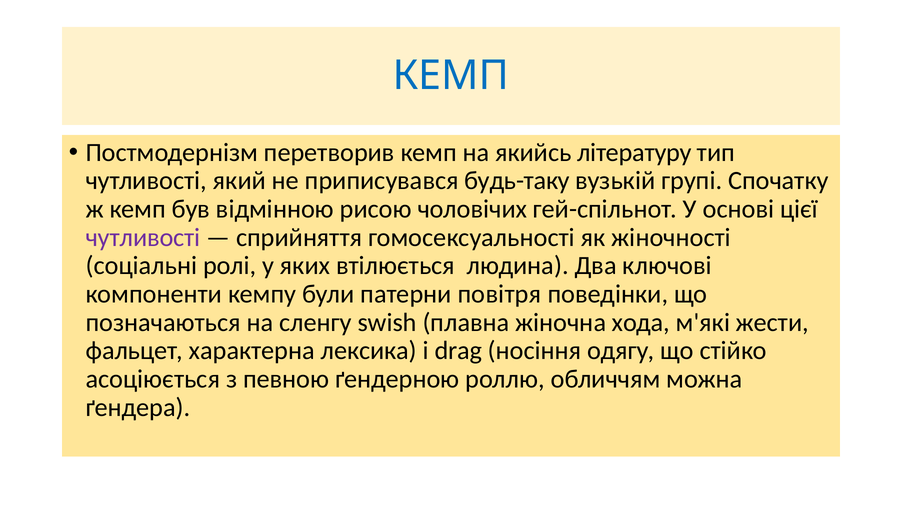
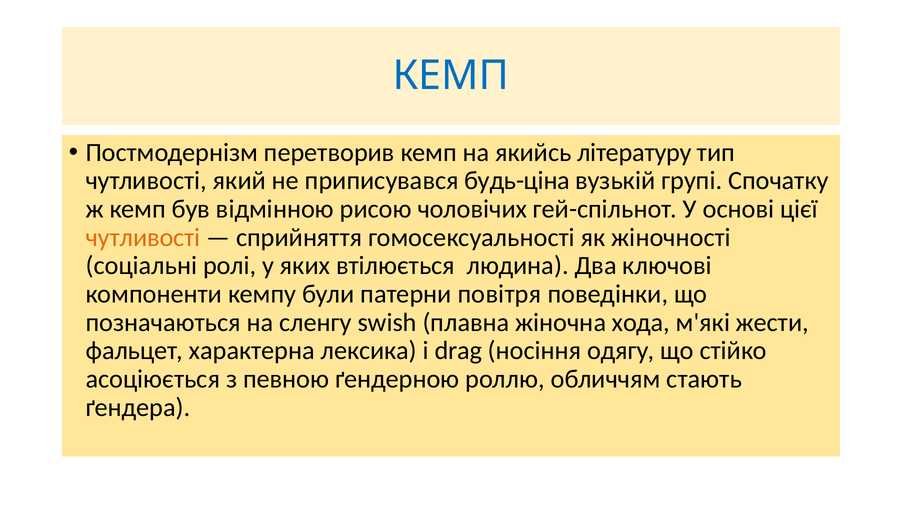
будь-таку: будь-таку -> будь-ціна
чутливості at (143, 238) colour: purple -> orange
можна: можна -> стають
